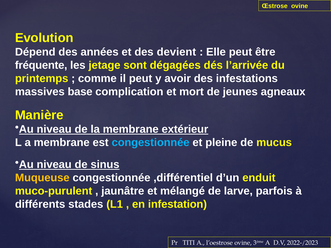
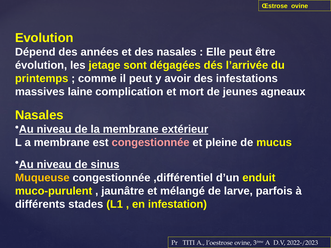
des devient: devient -> nasales
fréquente: fréquente -> évolution
base: base -> laine
Manière at (39, 115): Manière -> Nasales
congestionnée at (151, 143) colour: light blue -> pink
